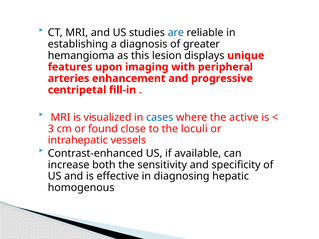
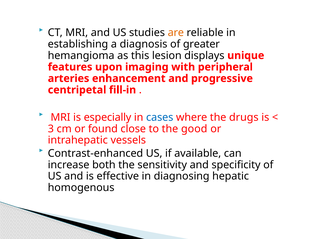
are colour: blue -> orange
visualized: visualized -> especially
active: active -> drugs
loculi: loculi -> good
